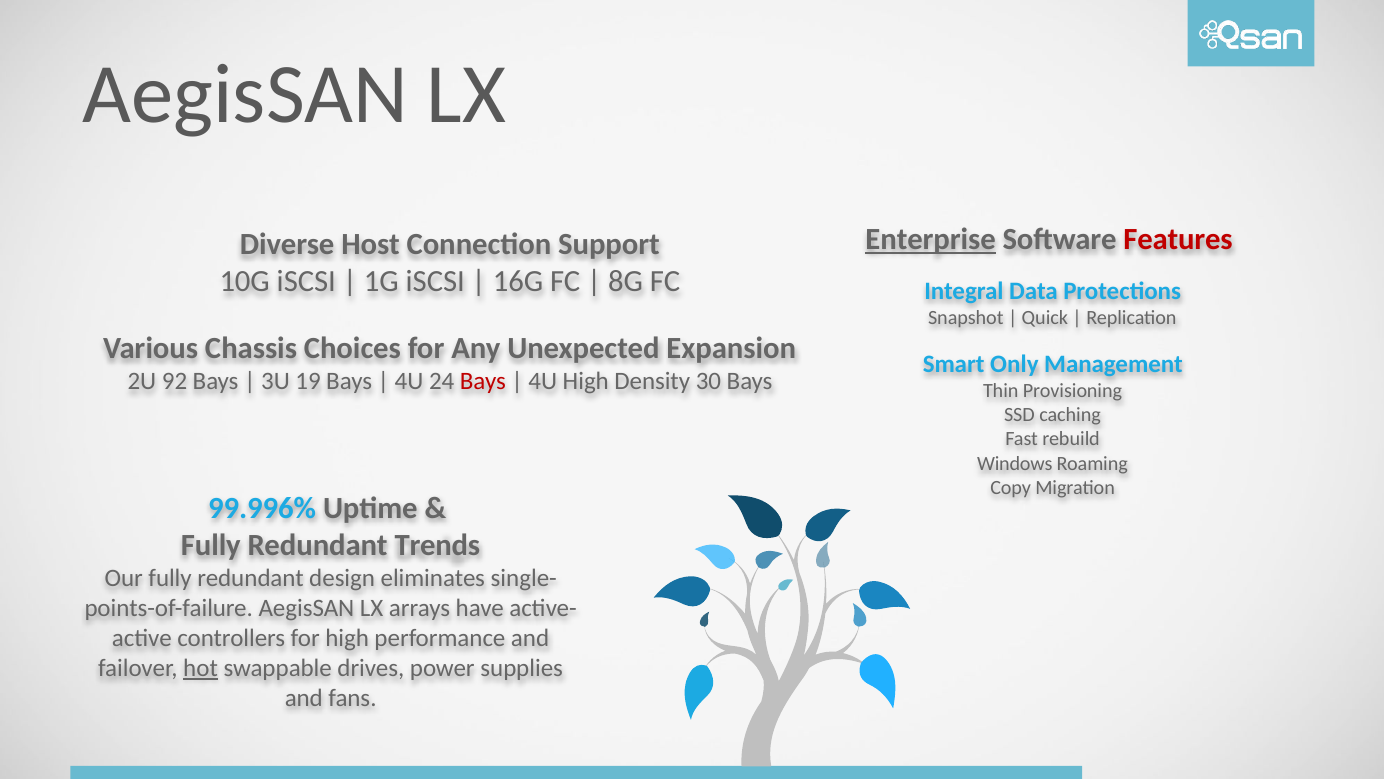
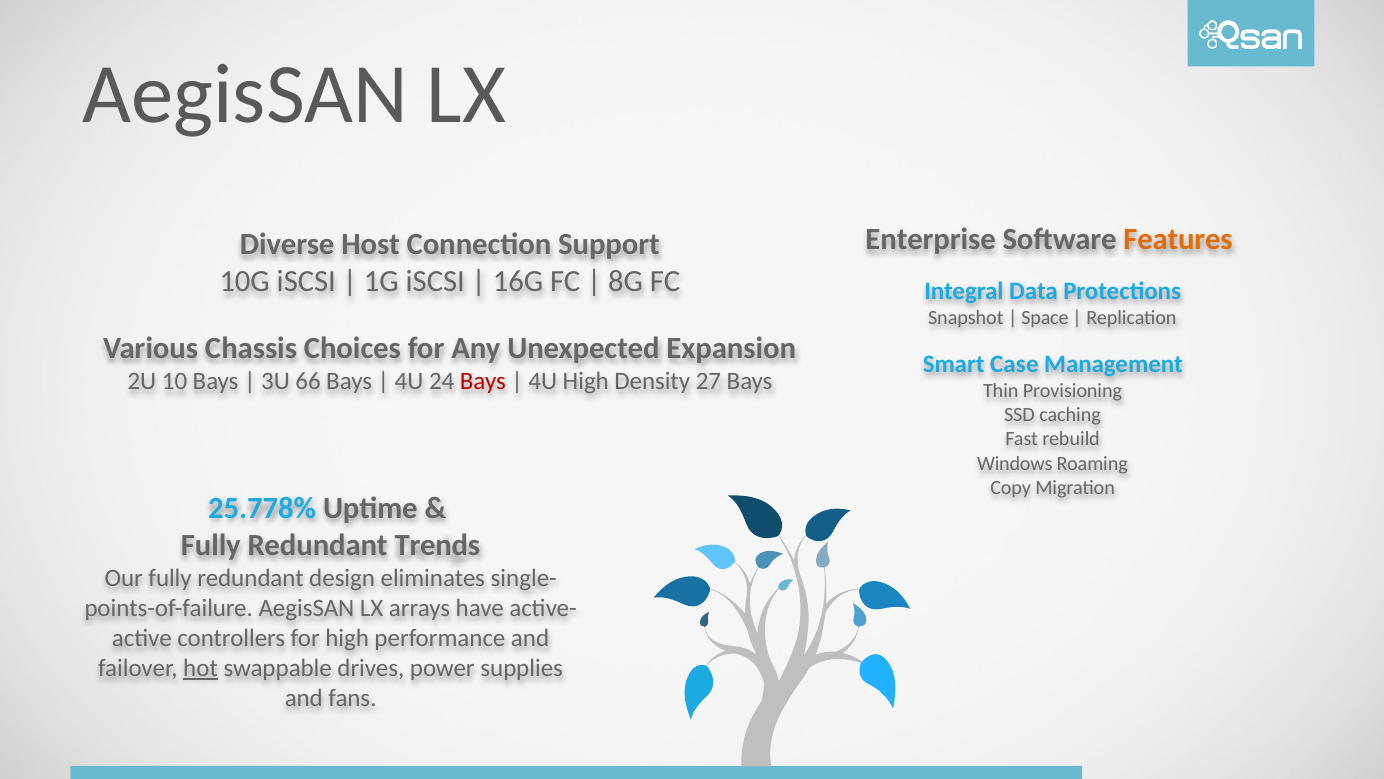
Enterprise underline: present -> none
Features colour: red -> orange
Quick: Quick -> Space
Only: Only -> Case
92: 92 -> 10
19: 19 -> 66
30: 30 -> 27
99.996%: 99.996% -> 25.778%
